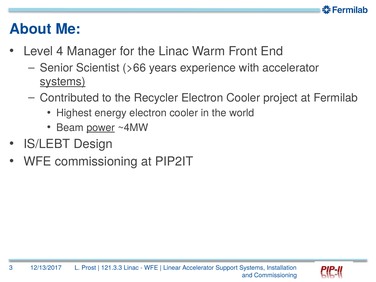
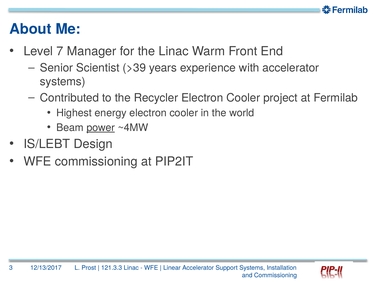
4: 4 -> 7
>66: >66 -> >39
systems at (63, 82) underline: present -> none
